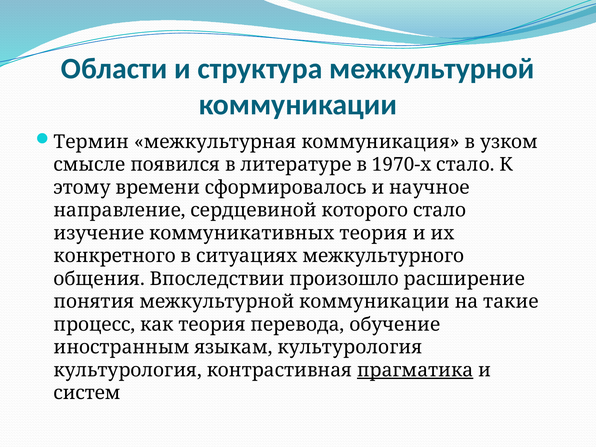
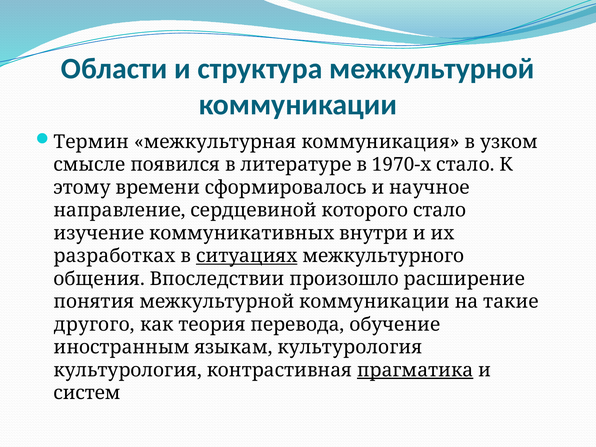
коммуникативных теория: теория -> внутри
конкретного: конкретного -> разработках
ситуациях underline: none -> present
процесс: процесс -> другого
